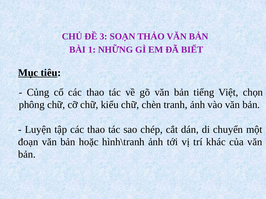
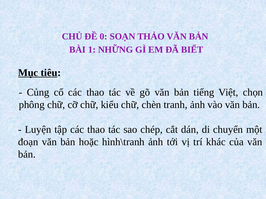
3: 3 -> 0
